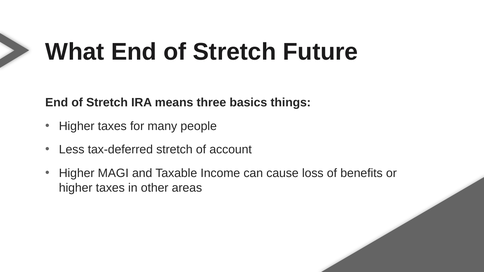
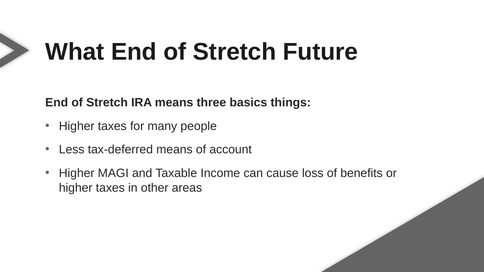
tax-deferred stretch: stretch -> means
